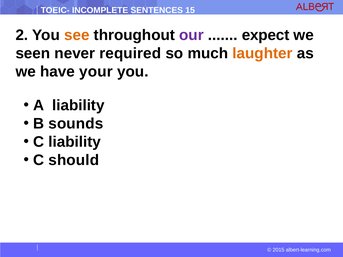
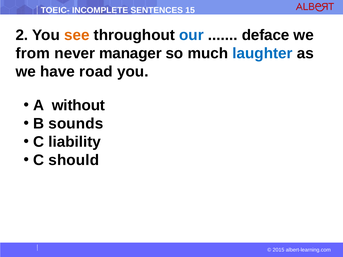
our colour: purple -> blue
expect: expect -> deface
seen: seen -> from
required: required -> manager
laughter colour: orange -> blue
your: your -> road
A liability: liability -> without
